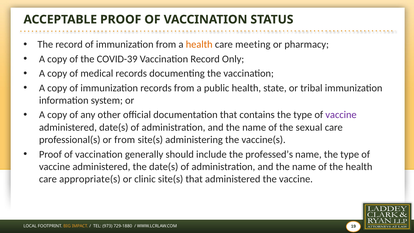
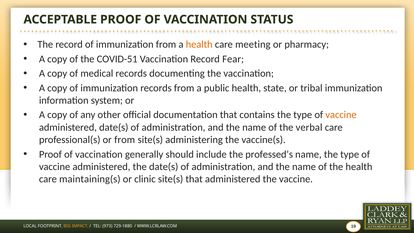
COVID-39: COVID-39 -> COVID-51
Only: Only -> Fear
vaccine at (341, 115) colour: purple -> orange
sexual: sexual -> verbal
appropriate(s: appropriate(s -> maintaining(s
